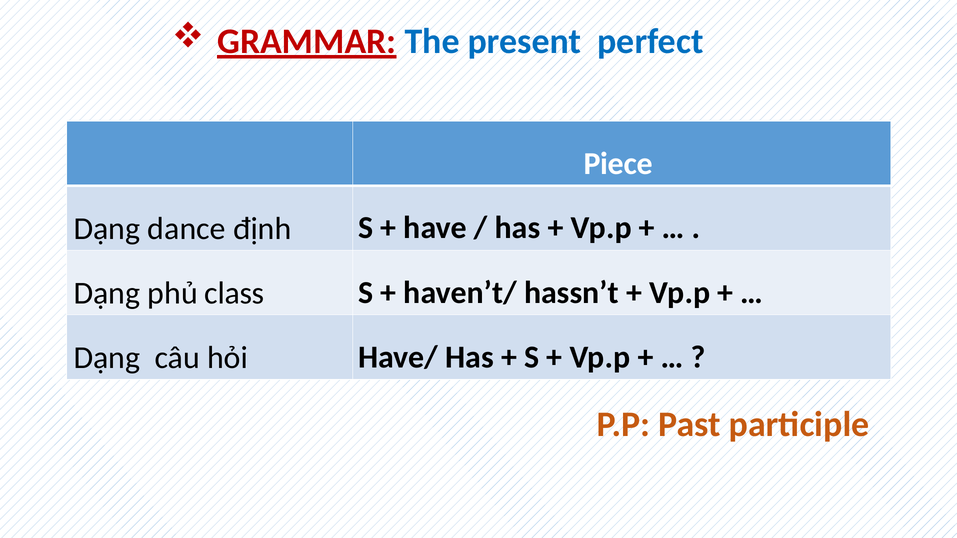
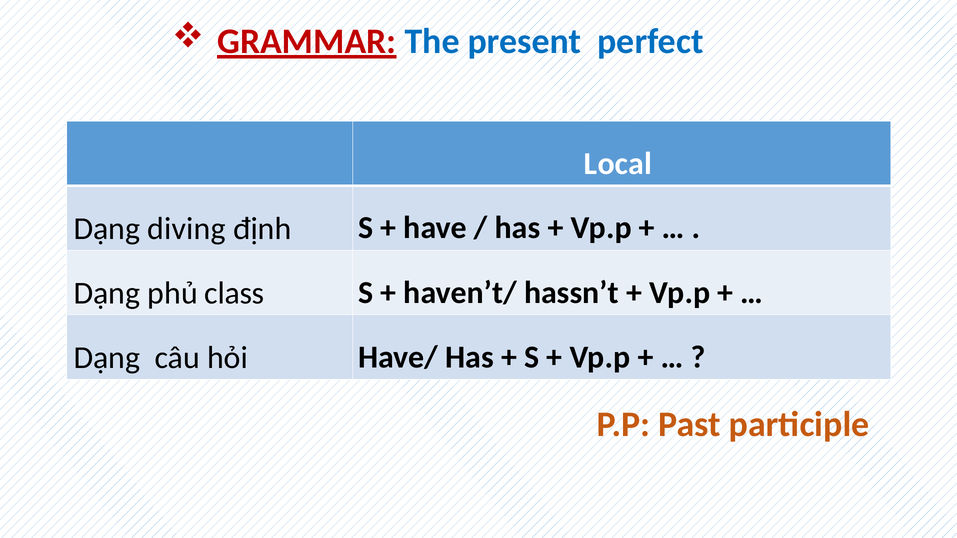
Piece: Piece -> Local
dance: dance -> diving
